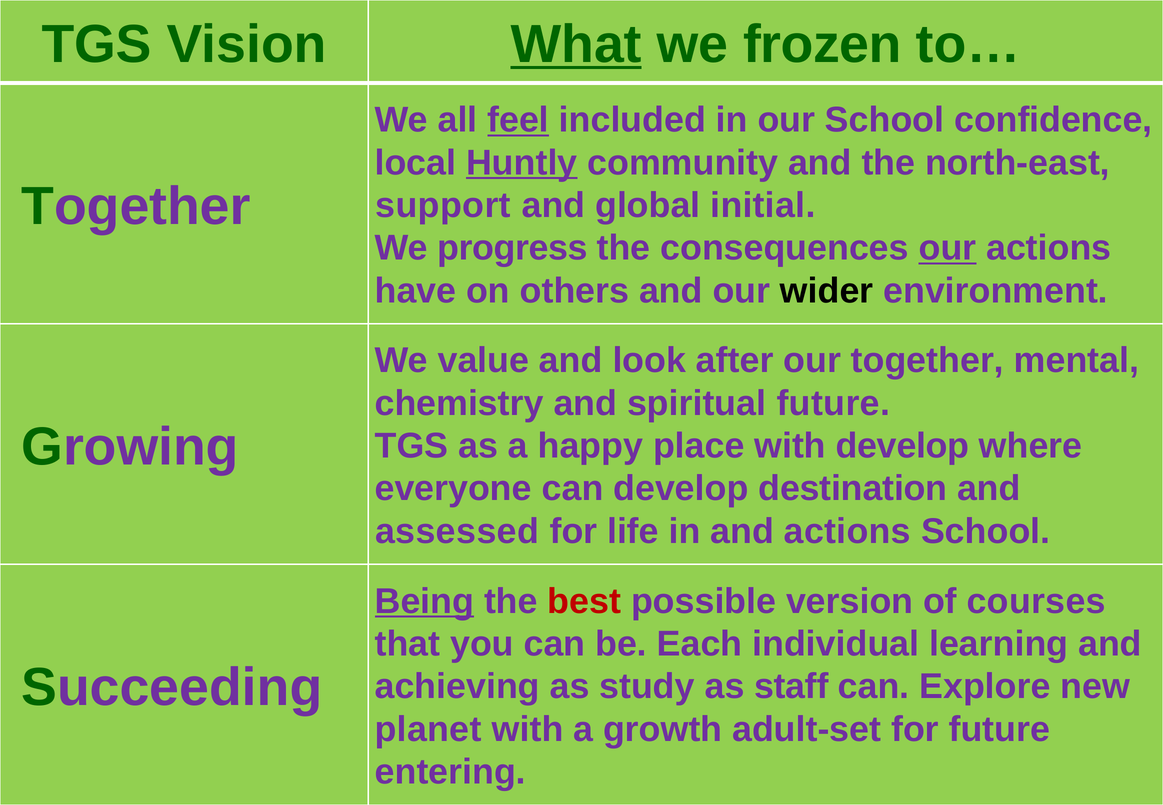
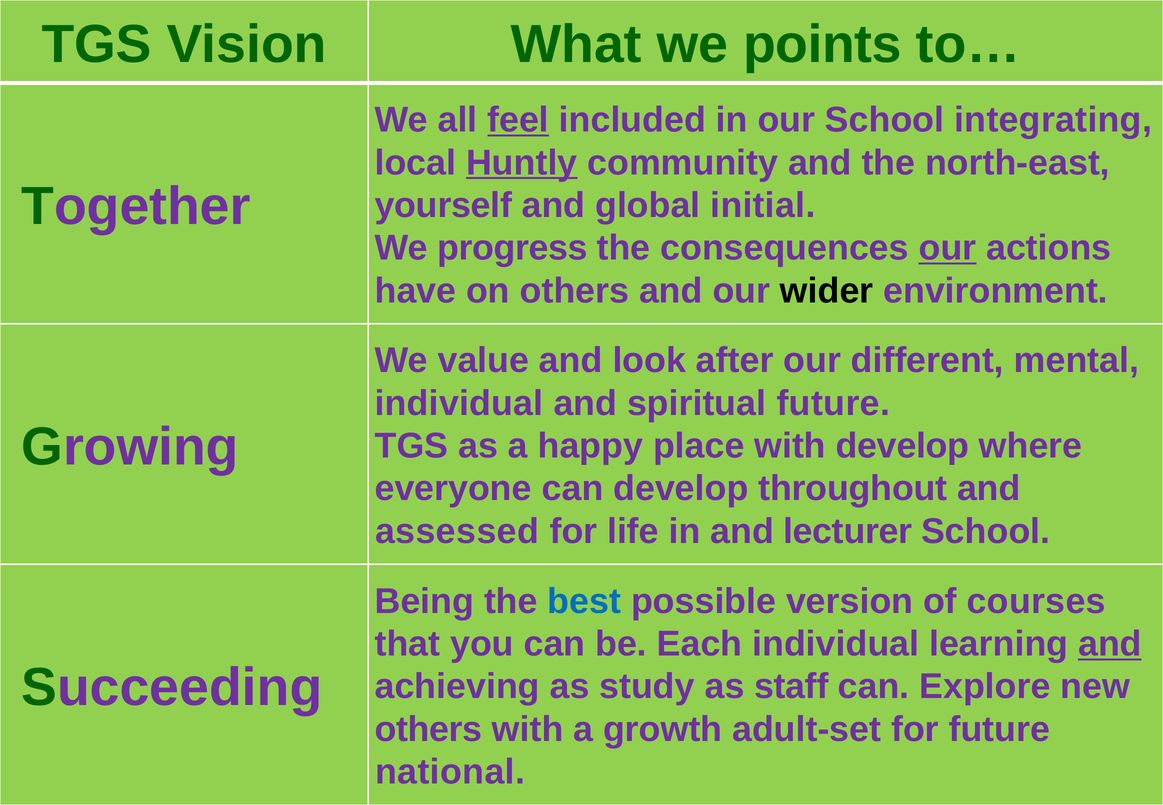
What underline: present -> none
frozen: frozen -> points
confidence: confidence -> integrating
support: support -> yourself
our together: together -> different
chemistry at (459, 403): chemistry -> individual
destination: destination -> throughout
and actions: actions -> lecturer
Being underline: present -> none
best colour: red -> blue
and at (1110, 644) underline: none -> present
planet at (428, 729): planet -> others
entering: entering -> national
